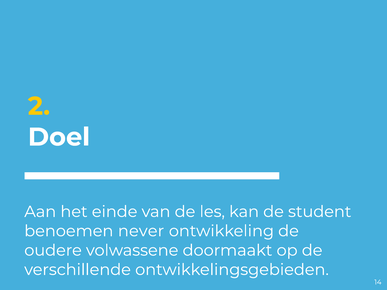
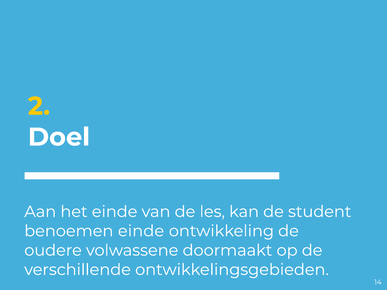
benoemen never: never -> einde
